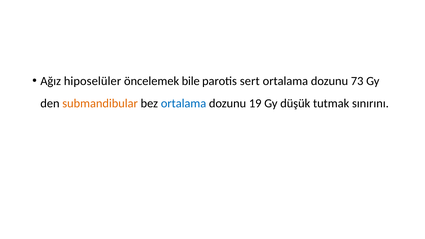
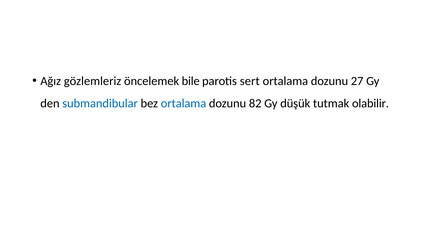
hiposelüler: hiposelüler -> gözlemleriz
73: 73 -> 27
submandibular colour: orange -> blue
19: 19 -> 82
sınırını: sınırını -> olabilir
